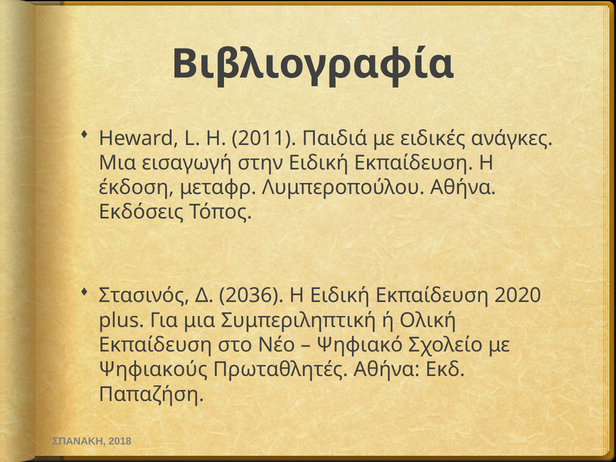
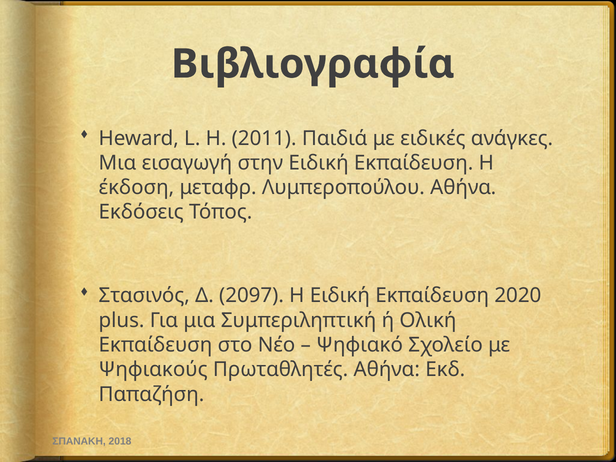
2036: 2036 -> 2097
